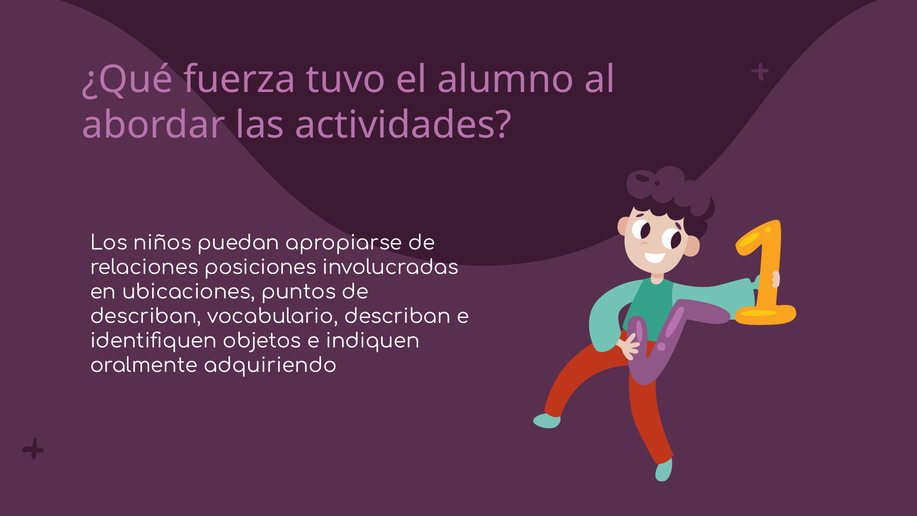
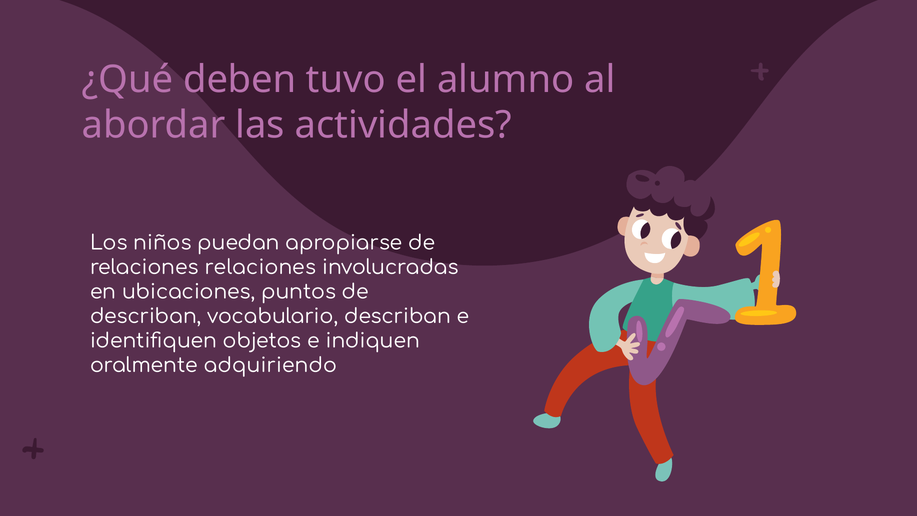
fuerza: fuerza -> deben
relaciones posiciones: posiciones -> relaciones
